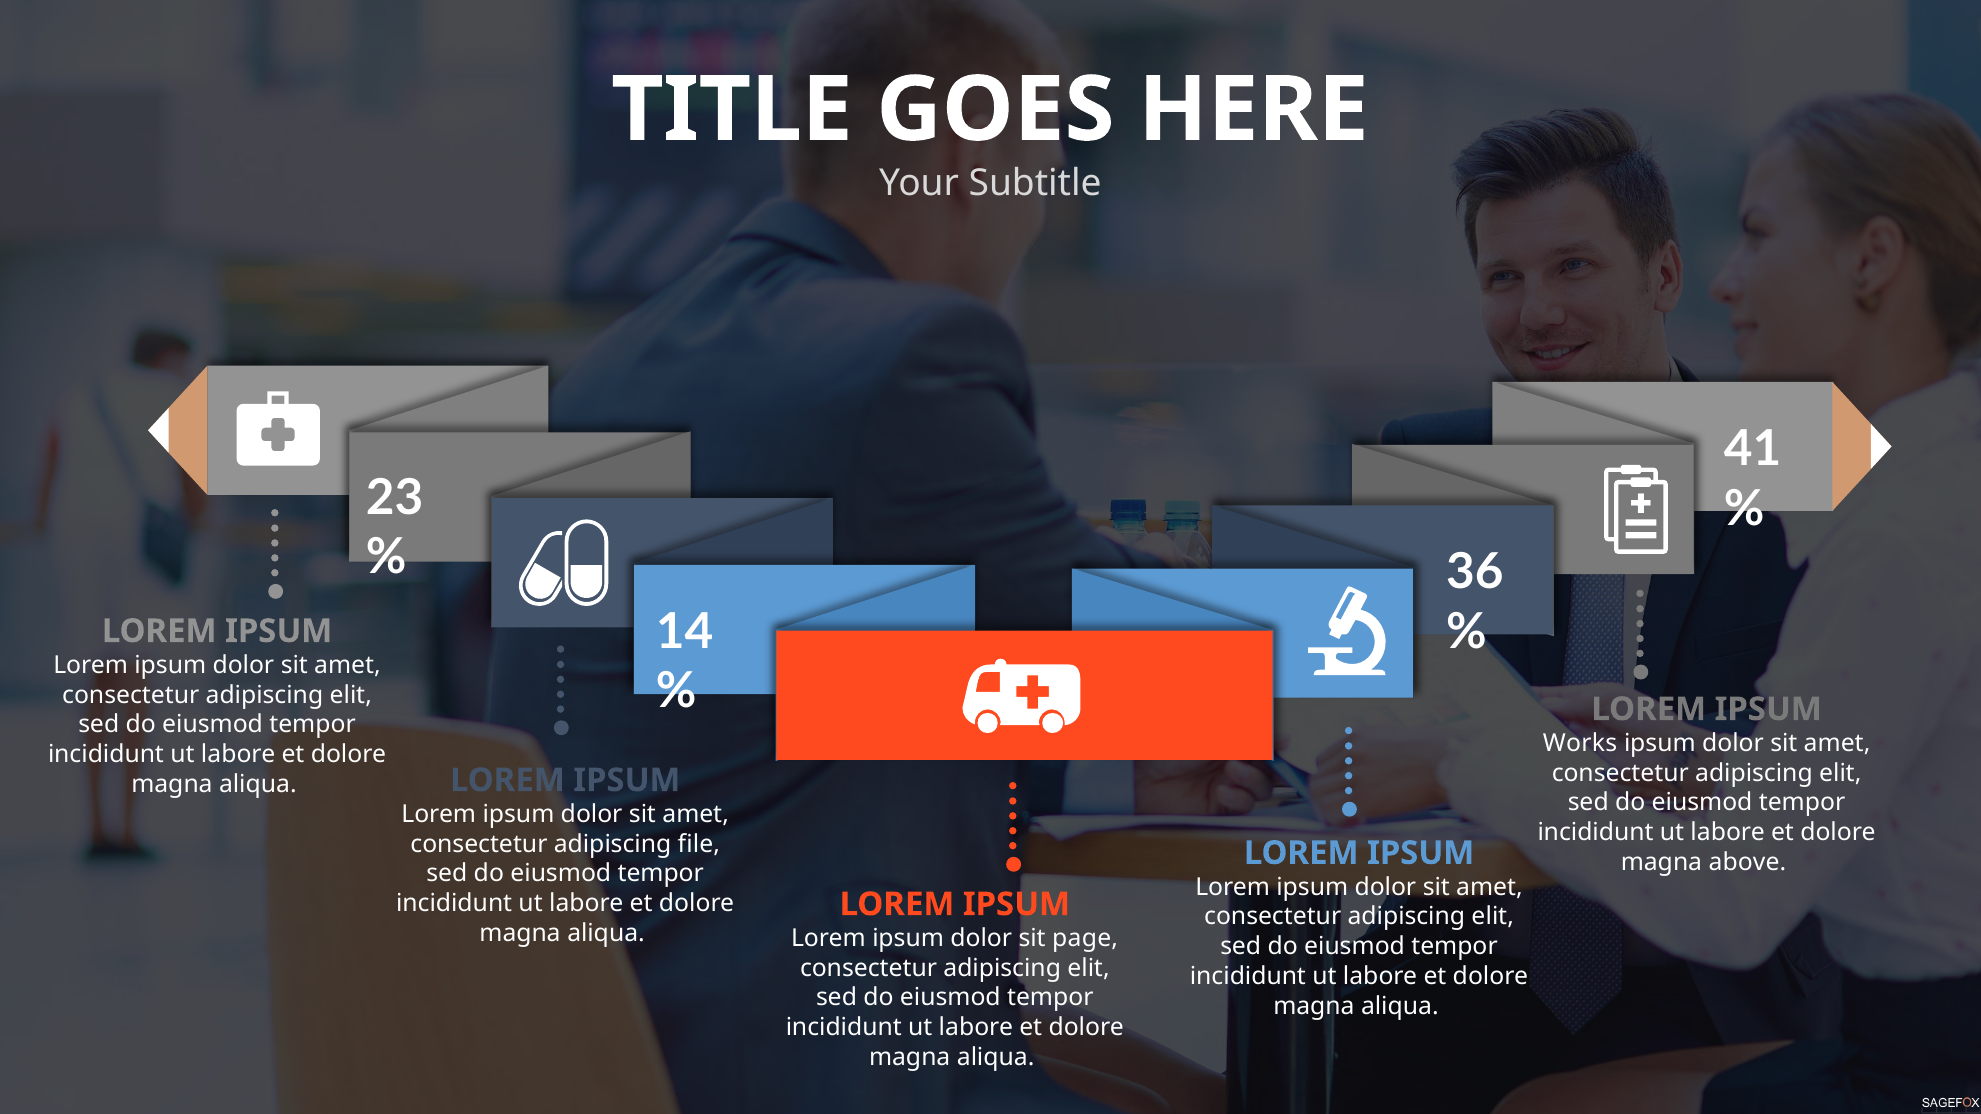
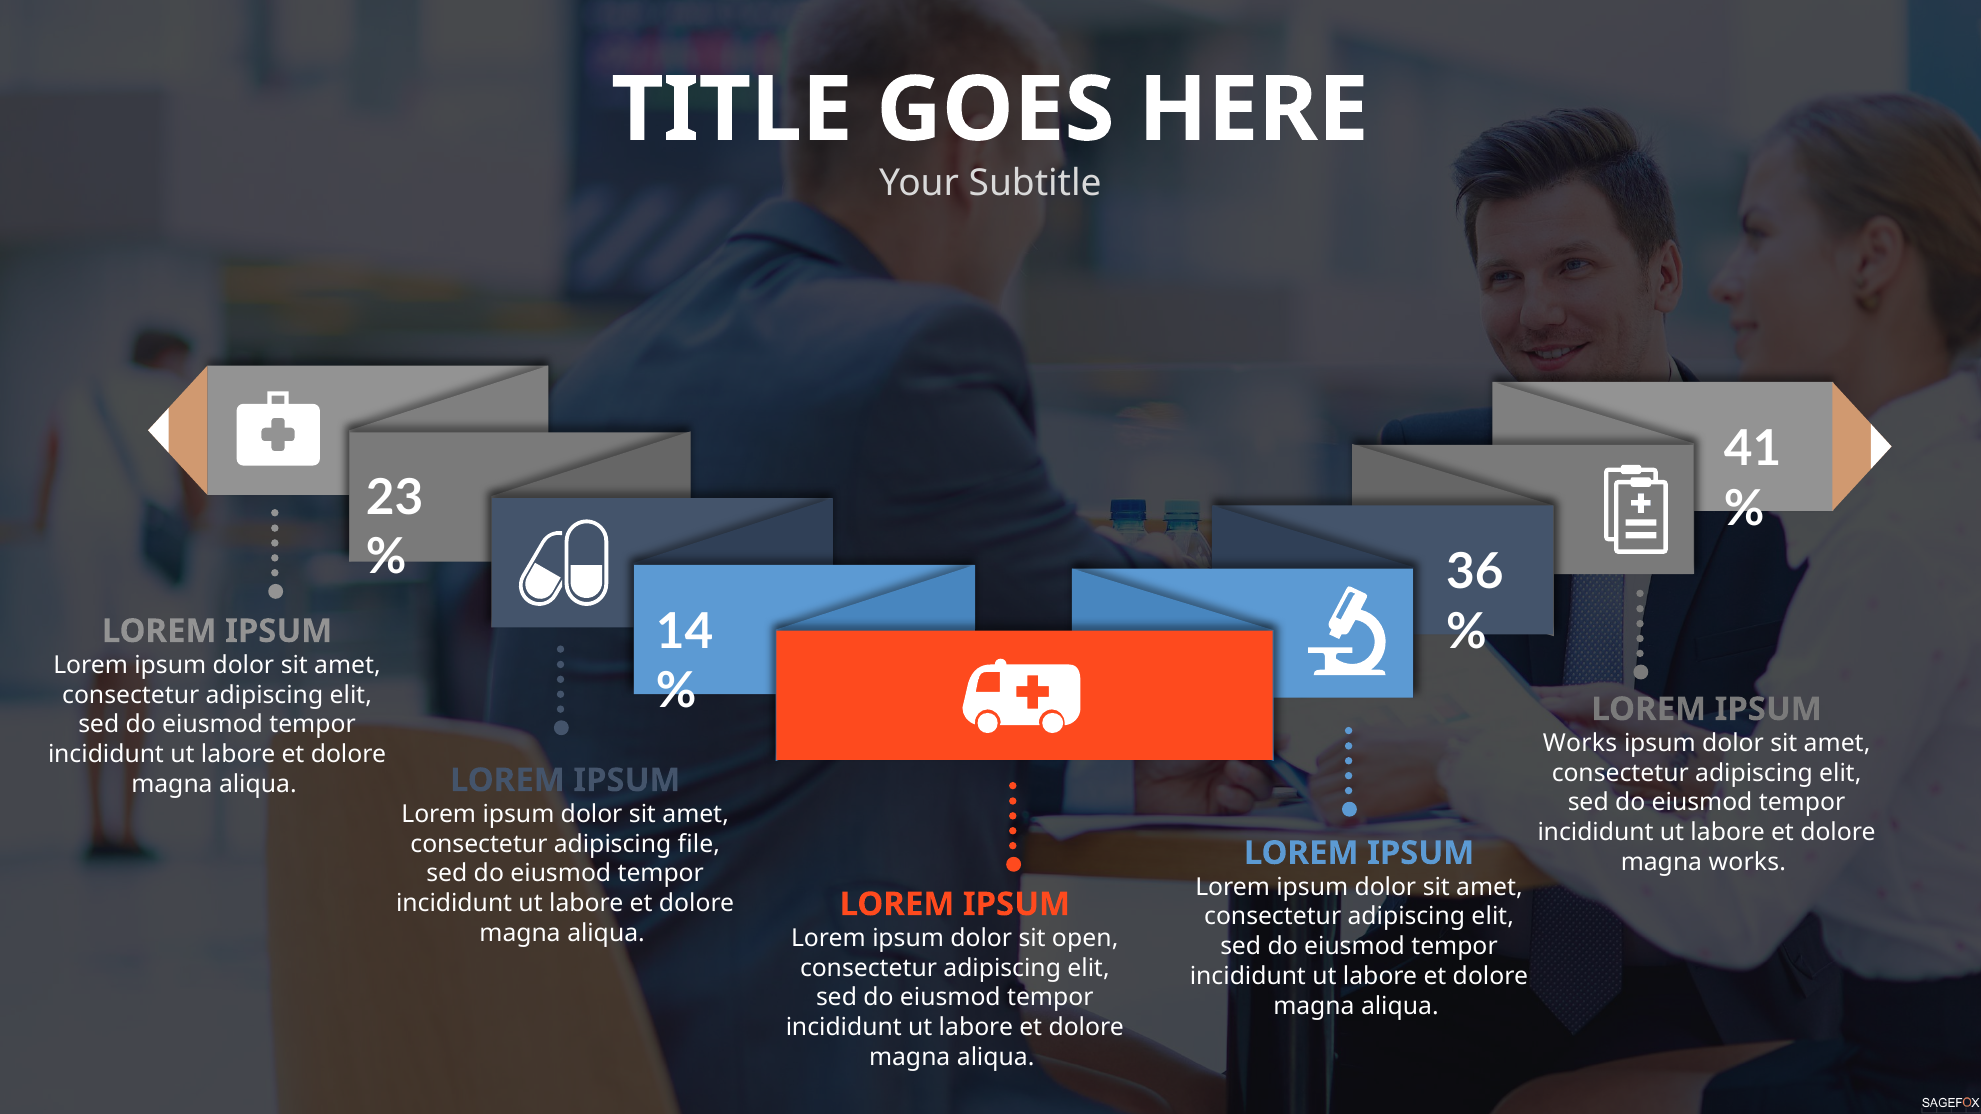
magna above: above -> works
page: page -> open
